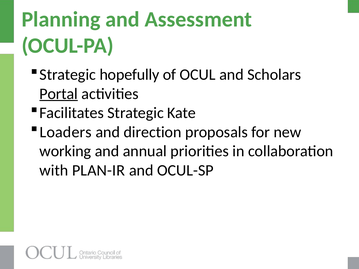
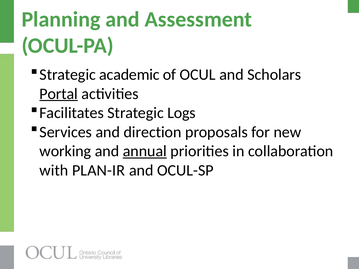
hopefully: hopefully -> academic
Kate: Kate -> Logs
Loaders: Loaders -> Services
annual underline: none -> present
